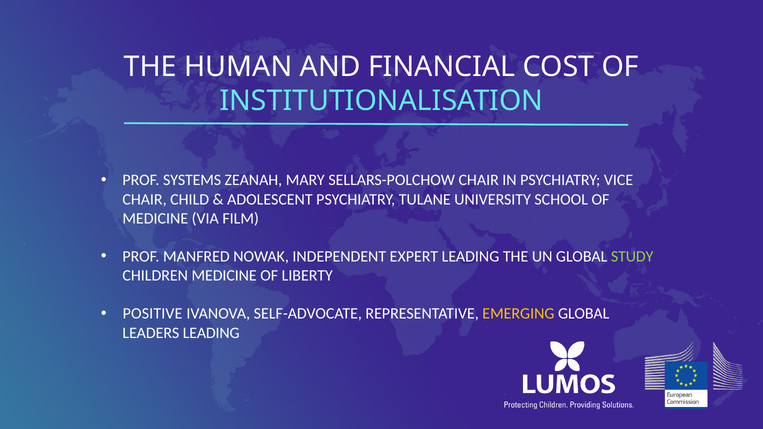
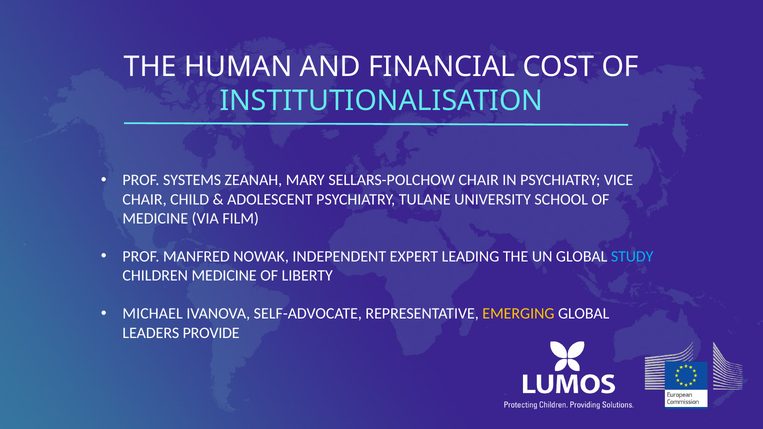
STUDY colour: light green -> light blue
POSITIVE: POSITIVE -> MICHAEL
LEADERS LEADING: LEADING -> PROVIDE
